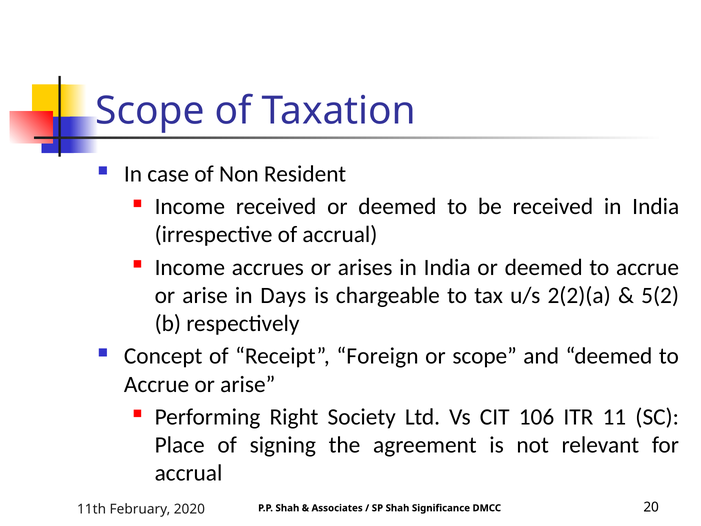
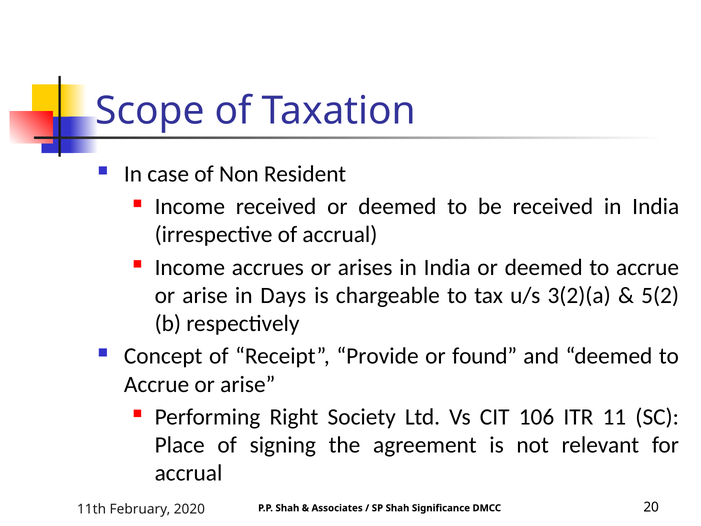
2(2)(a: 2(2)(a -> 3(2)(a
Foreign: Foreign -> Provide
or scope: scope -> found
